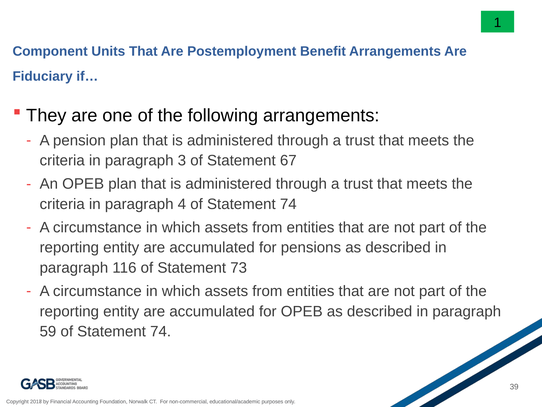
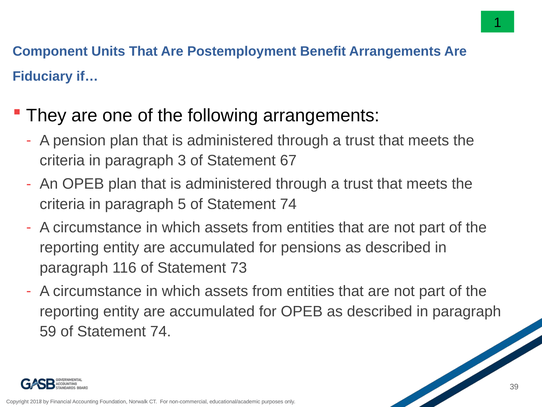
4: 4 -> 5
